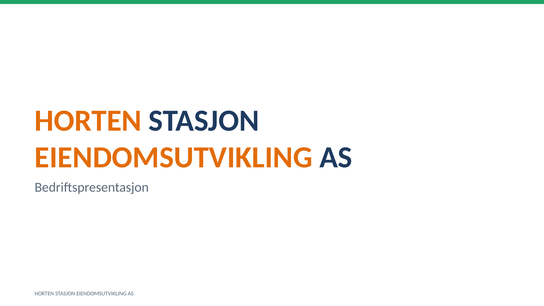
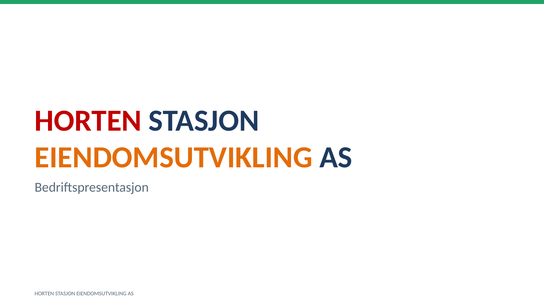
HORTEN at (88, 121) colour: orange -> red
